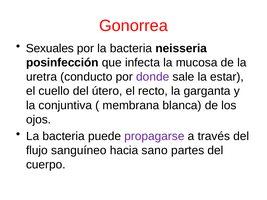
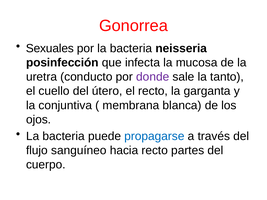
estar: estar -> tanto
propagarse colour: purple -> blue
hacia sano: sano -> recto
